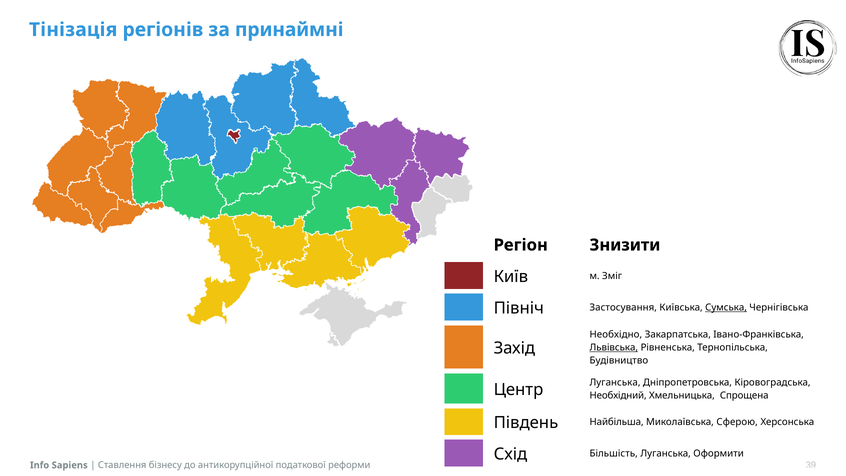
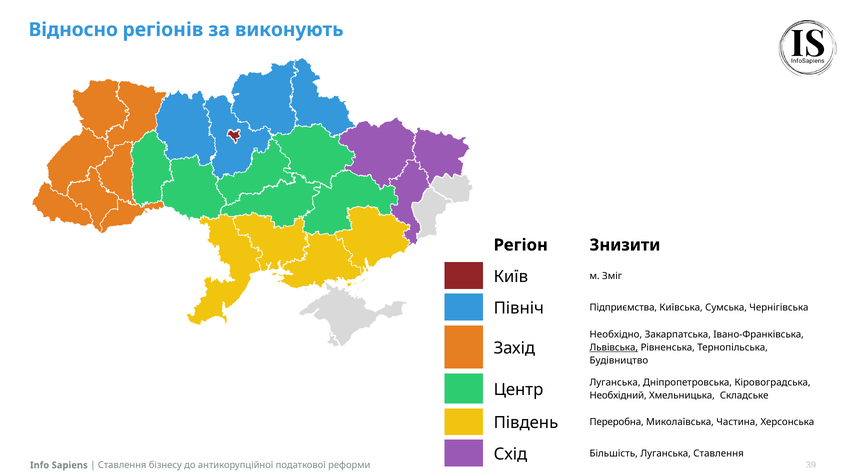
Тінізація: Тінізація -> Відносно
принаймні: принаймні -> виконують
Застосування: Застосування -> Підприємства
Сумська underline: present -> none
Спрощена: Спрощена -> Складське
Найбільша: Найбільша -> Переробна
Сферою: Сферою -> Частина
Луганська Оформити: Оформити -> Ставлення
